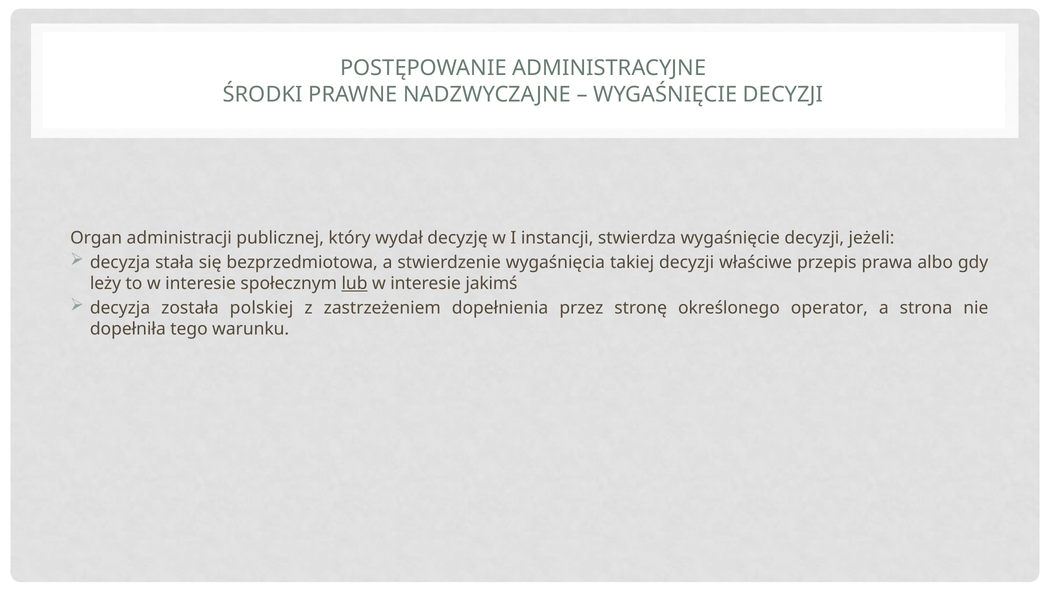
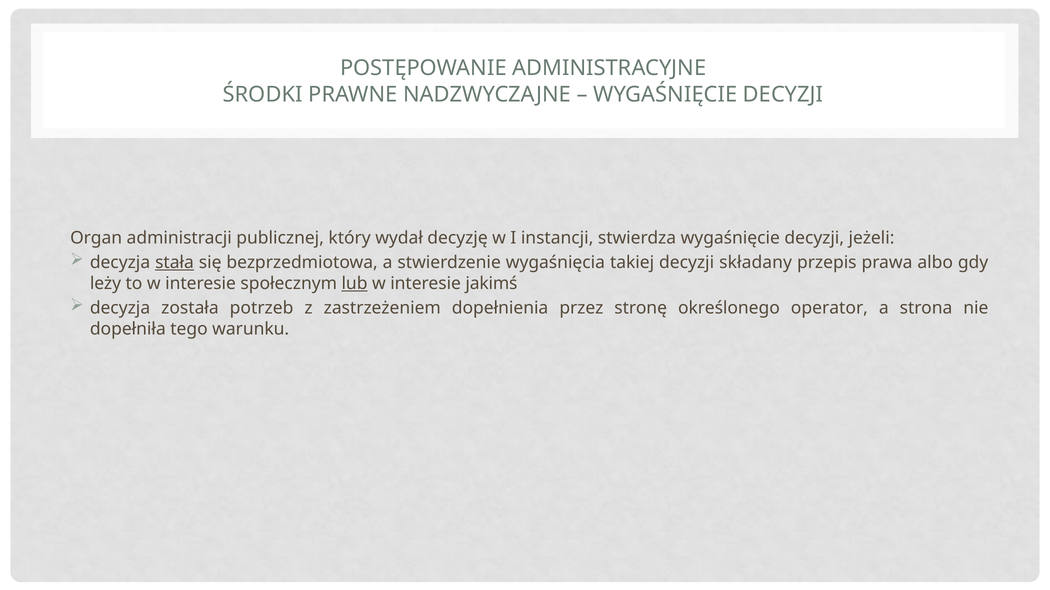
stała underline: none -> present
właściwe: właściwe -> składany
polskiej: polskiej -> potrzeb
